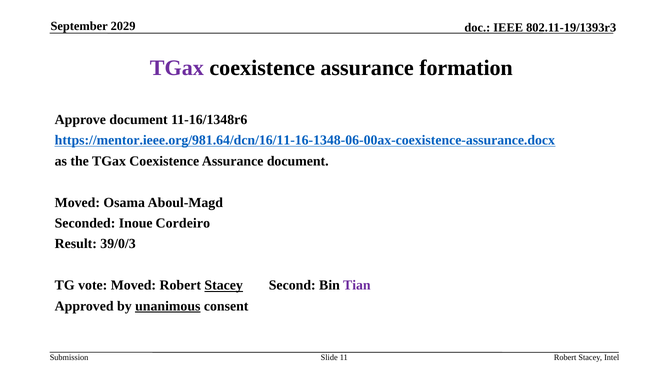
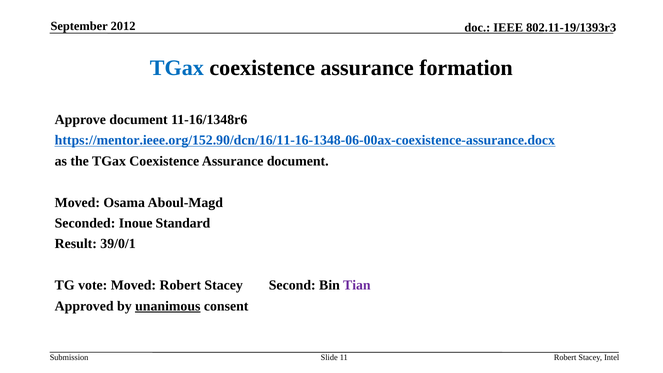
2029: 2029 -> 2012
TGax at (177, 68) colour: purple -> blue
https://mentor.ieee.org/981.64/dcn/16/11-16-1348-06-00ax-coexistence-assurance.docx: https://mentor.ieee.org/981.64/dcn/16/11-16-1348-06-00ax-coexistence-assurance.docx -> https://mentor.ieee.org/152.90/dcn/16/11-16-1348-06-00ax-coexistence-assurance.docx
Cordeiro: Cordeiro -> Standard
39/0/3: 39/0/3 -> 39/0/1
Stacey at (224, 285) underline: present -> none
